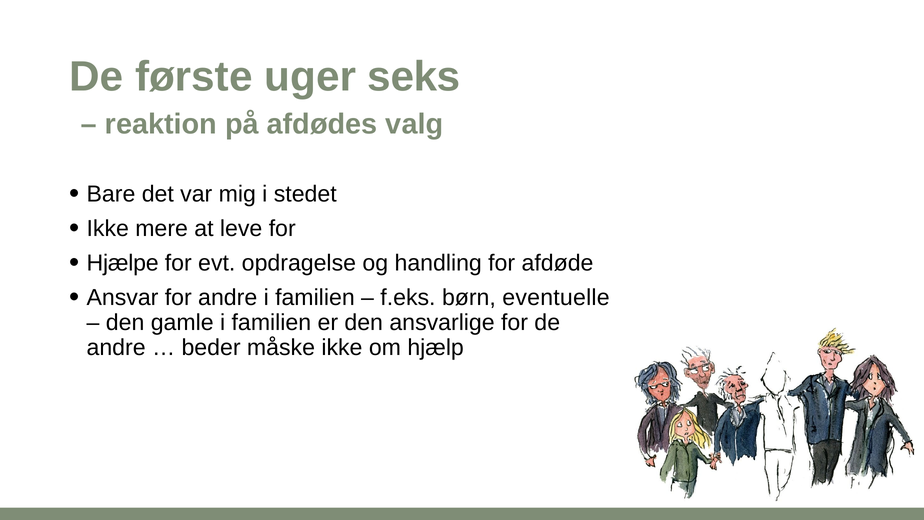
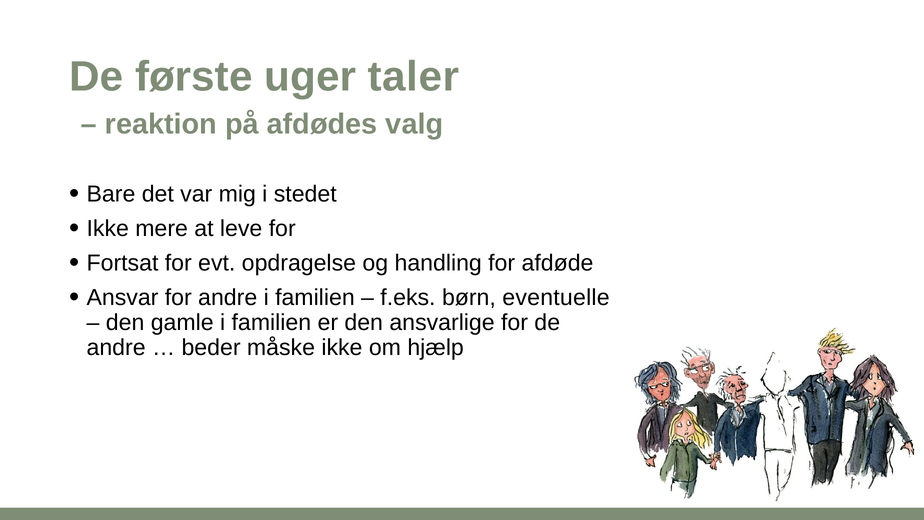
seks: seks -> taler
Hjælpe: Hjælpe -> Fortsat
